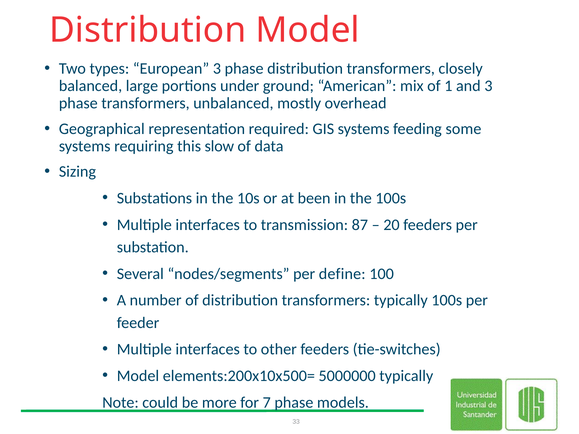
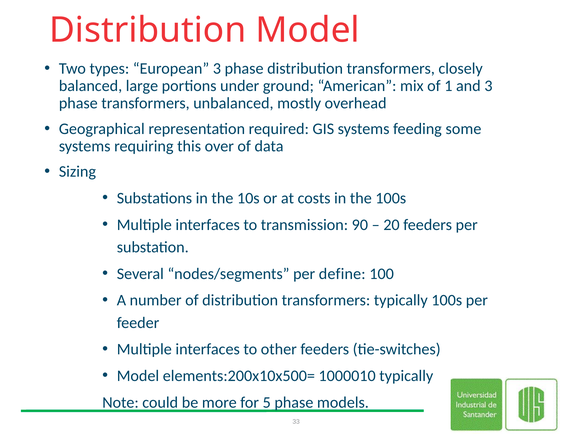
slow: slow -> over
been: been -> costs
87: 87 -> 90
5000000: 5000000 -> 1000010
7: 7 -> 5
